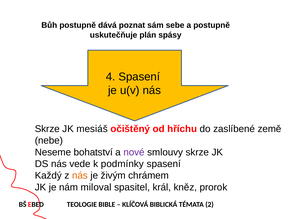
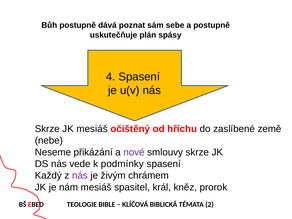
bohatství: bohatství -> přikázání
nás at (80, 176) colour: orange -> purple
nám miloval: miloval -> mesiáš
